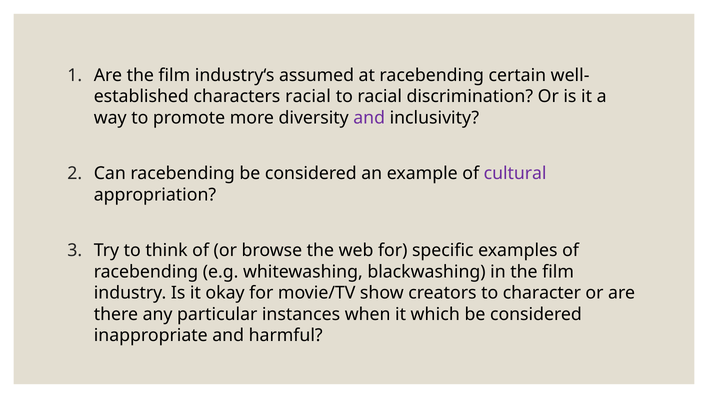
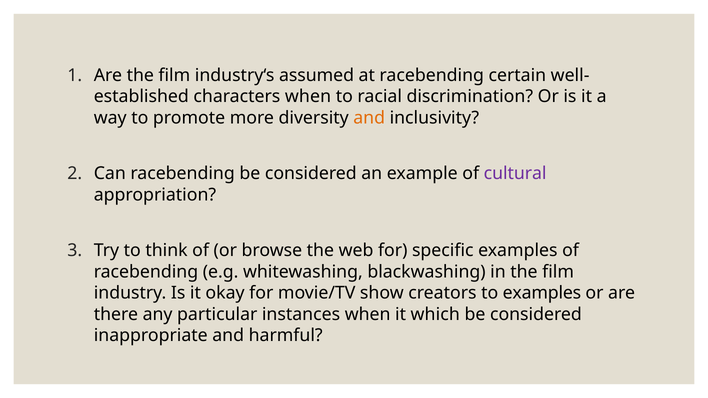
characters racial: racial -> when
and at (369, 118) colour: purple -> orange
to character: character -> examples
